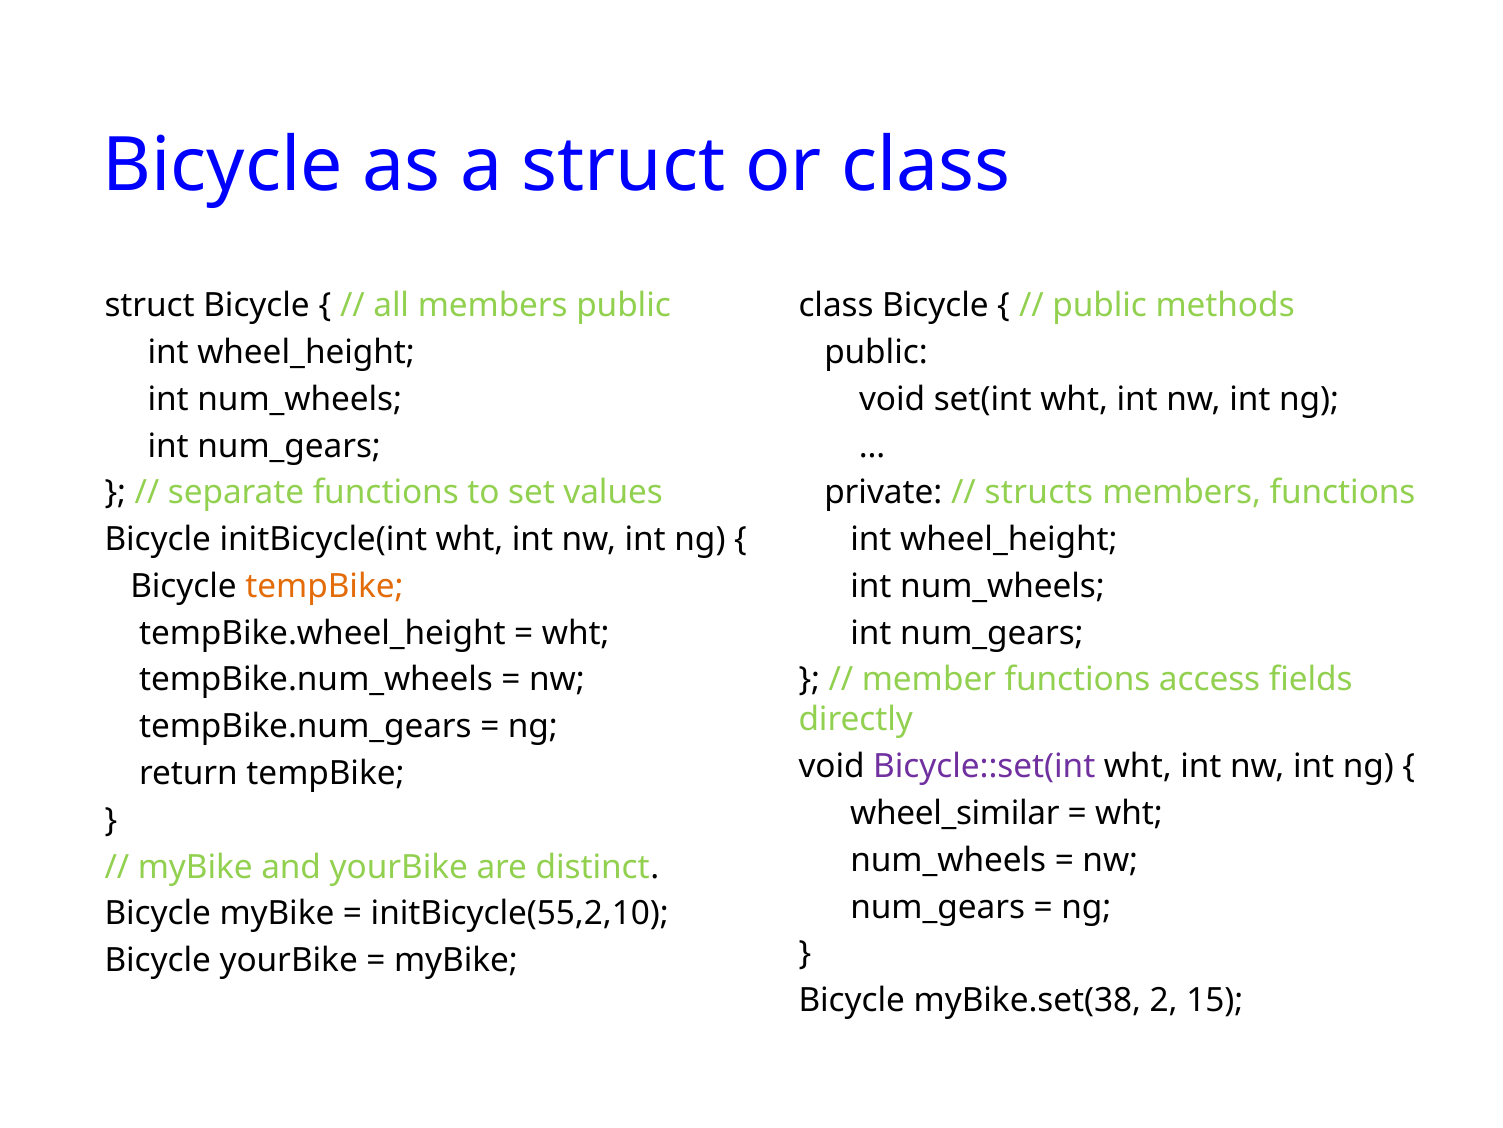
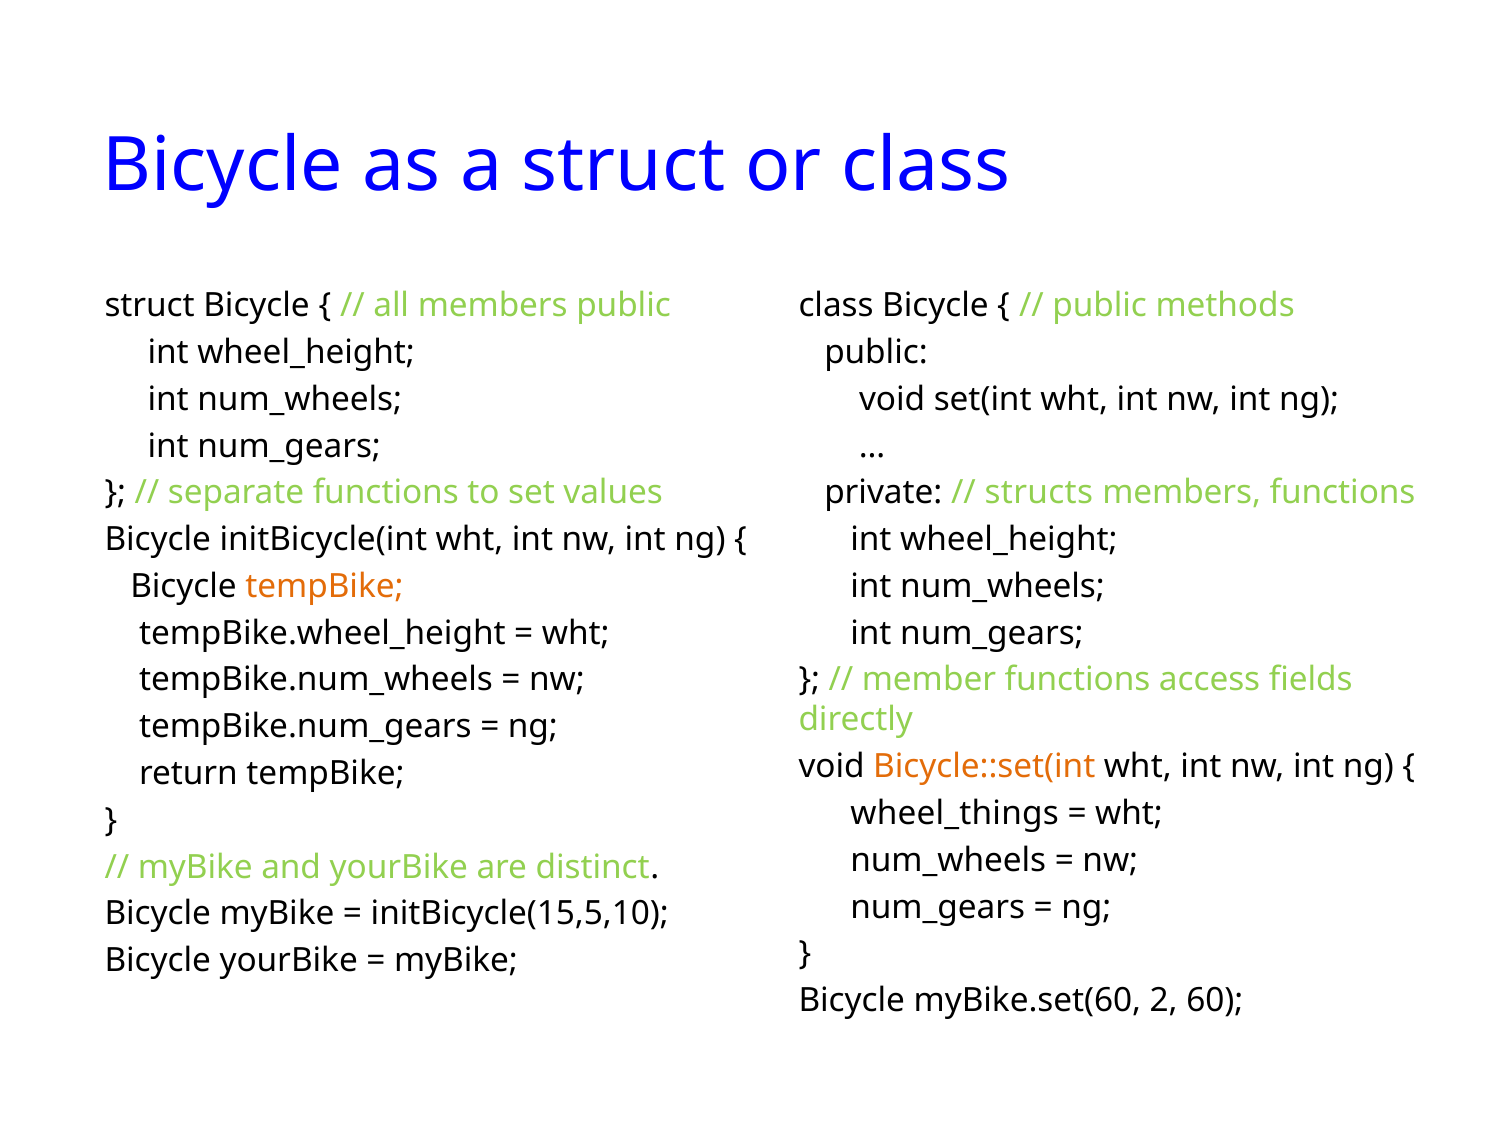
Bicycle::set(int colour: purple -> orange
wheel_similar: wheel_similar -> wheel_things
initBicycle(55,2,10: initBicycle(55,2,10 -> initBicycle(15,5,10
myBike.set(38: myBike.set(38 -> myBike.set(60
15: 15 -> 60
